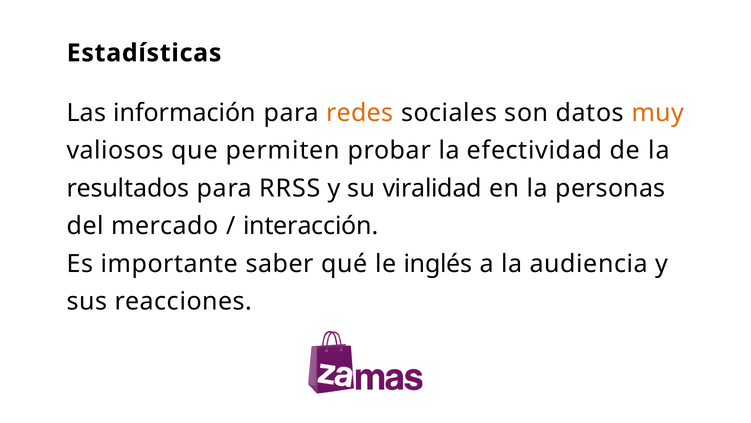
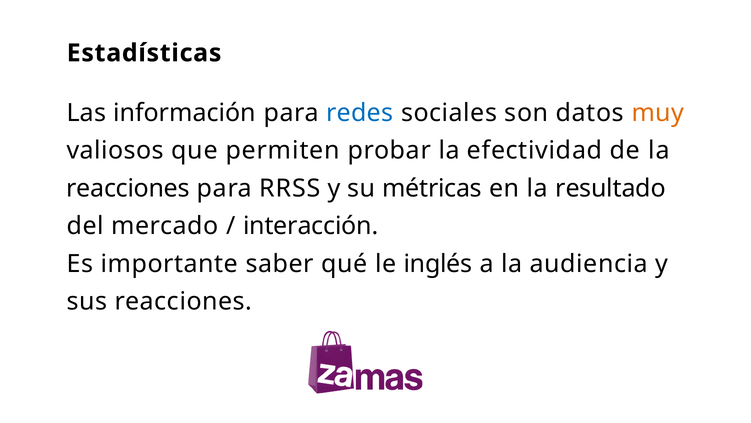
redes colour: orange -> blue
resultados at (128, 188): resultados -> reacciones
viralidad: viralidad -> métricas
personas: personas -> resultado
